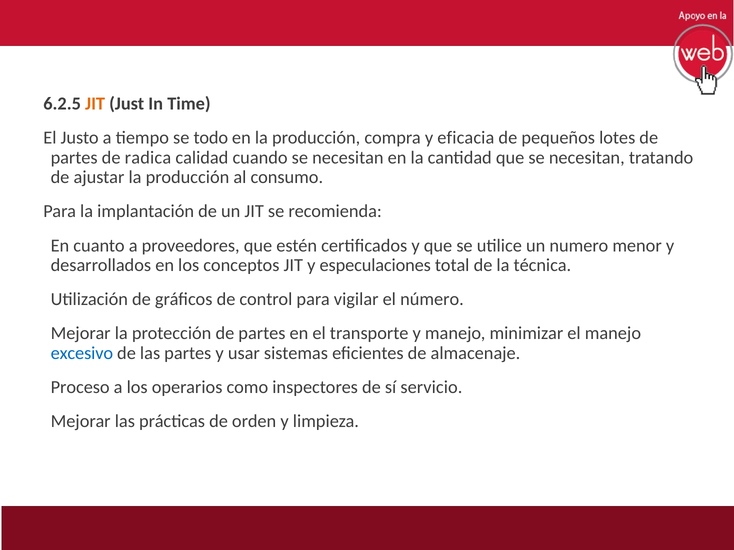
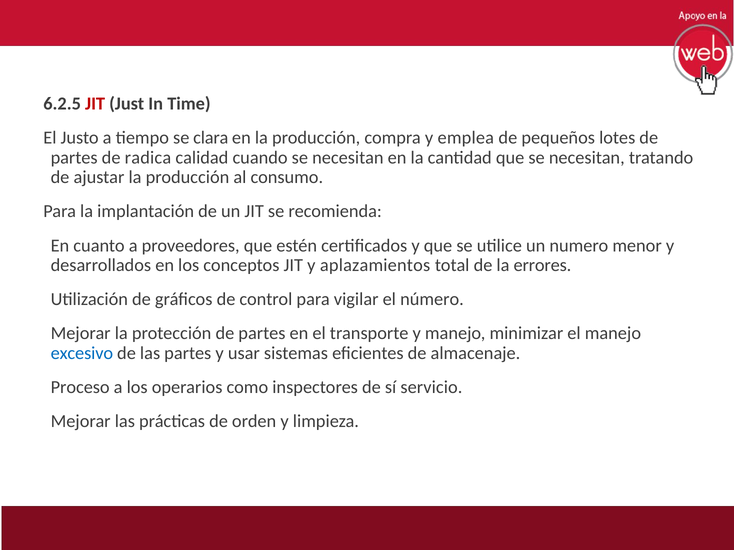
JIT at (95, 104) colour: orange -> red
todo: todo -> clara
eficacia: eficacia -> emplea
especulaciones: especulaciones -> aplazamientos
técnica: técnica -> errores
